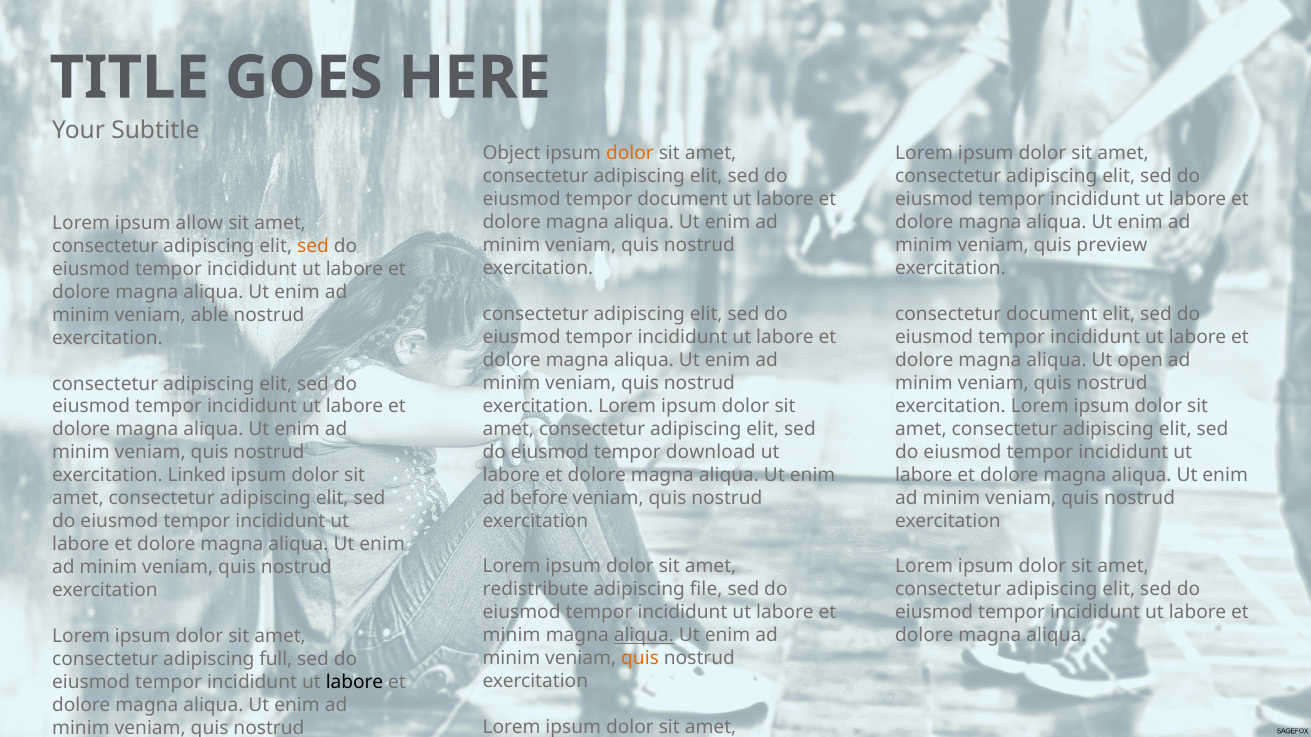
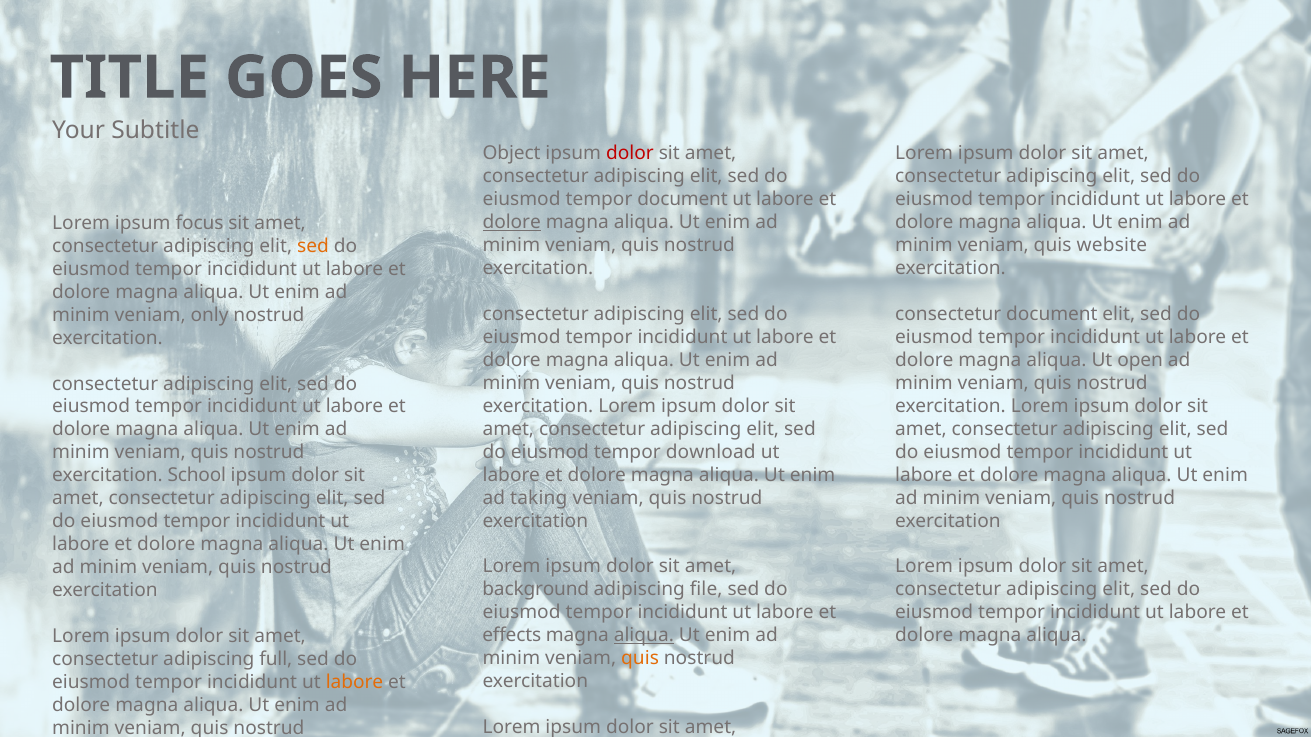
dolor at (630, 154) colour: orange -> red
dolore at (512, 223) underline: none -> present
allow: allow -> focus
preview: preview -> website
able: able -> only
Linked: Linked -> School
before: before -> taking
redistribute: redistribute -> background
minim at (512, 636): minim -> effects
labore at (354, 682) colour: black -> orange
